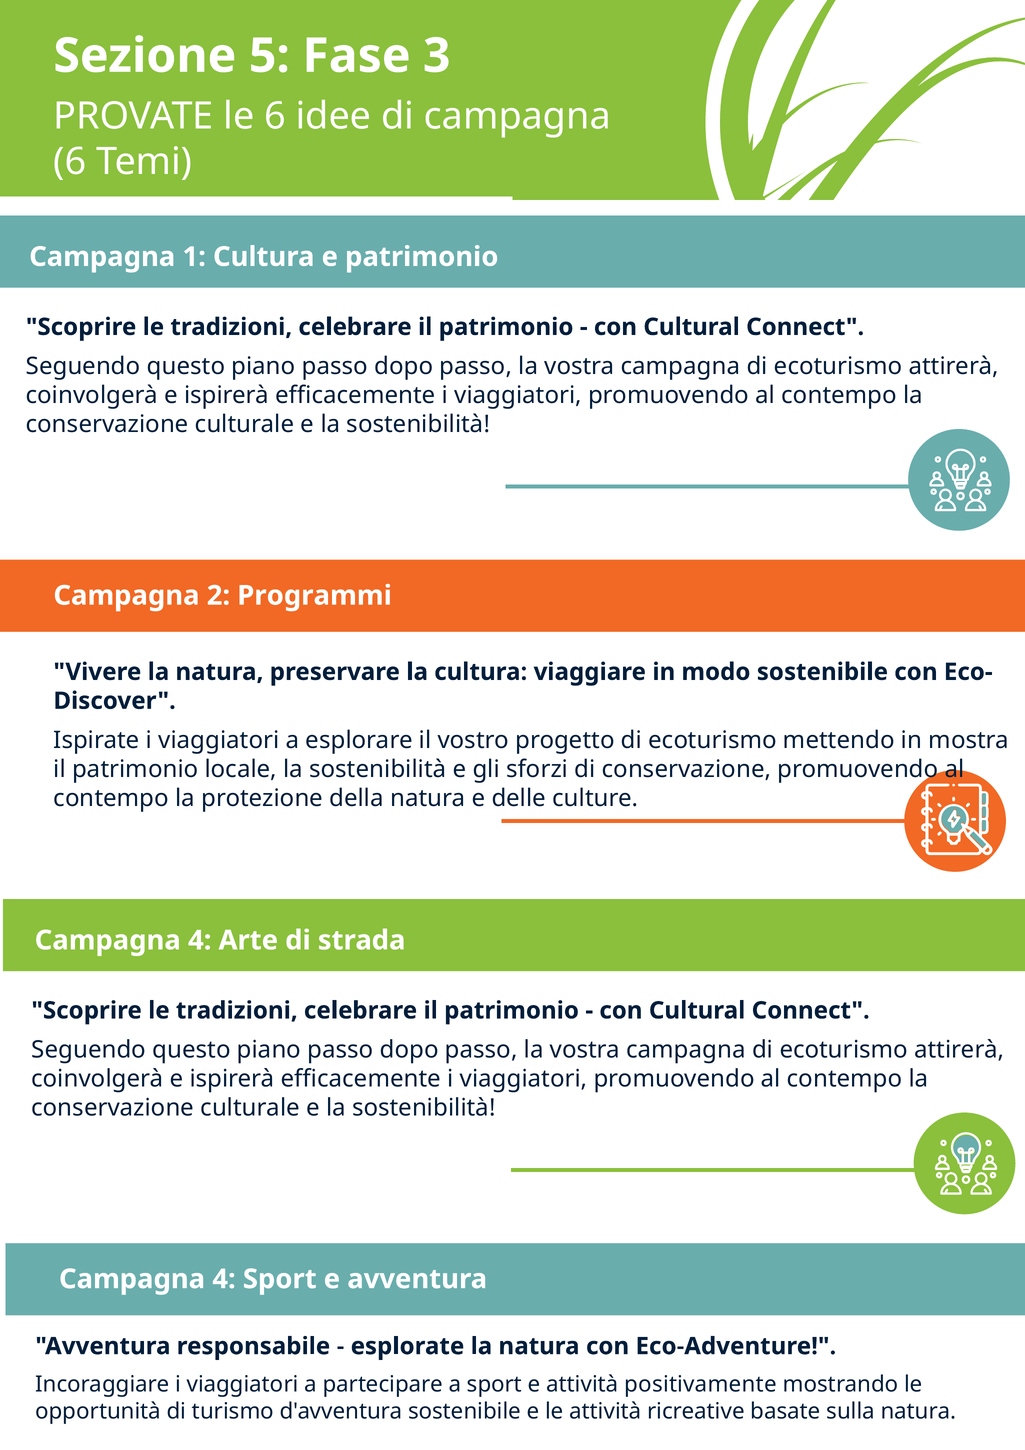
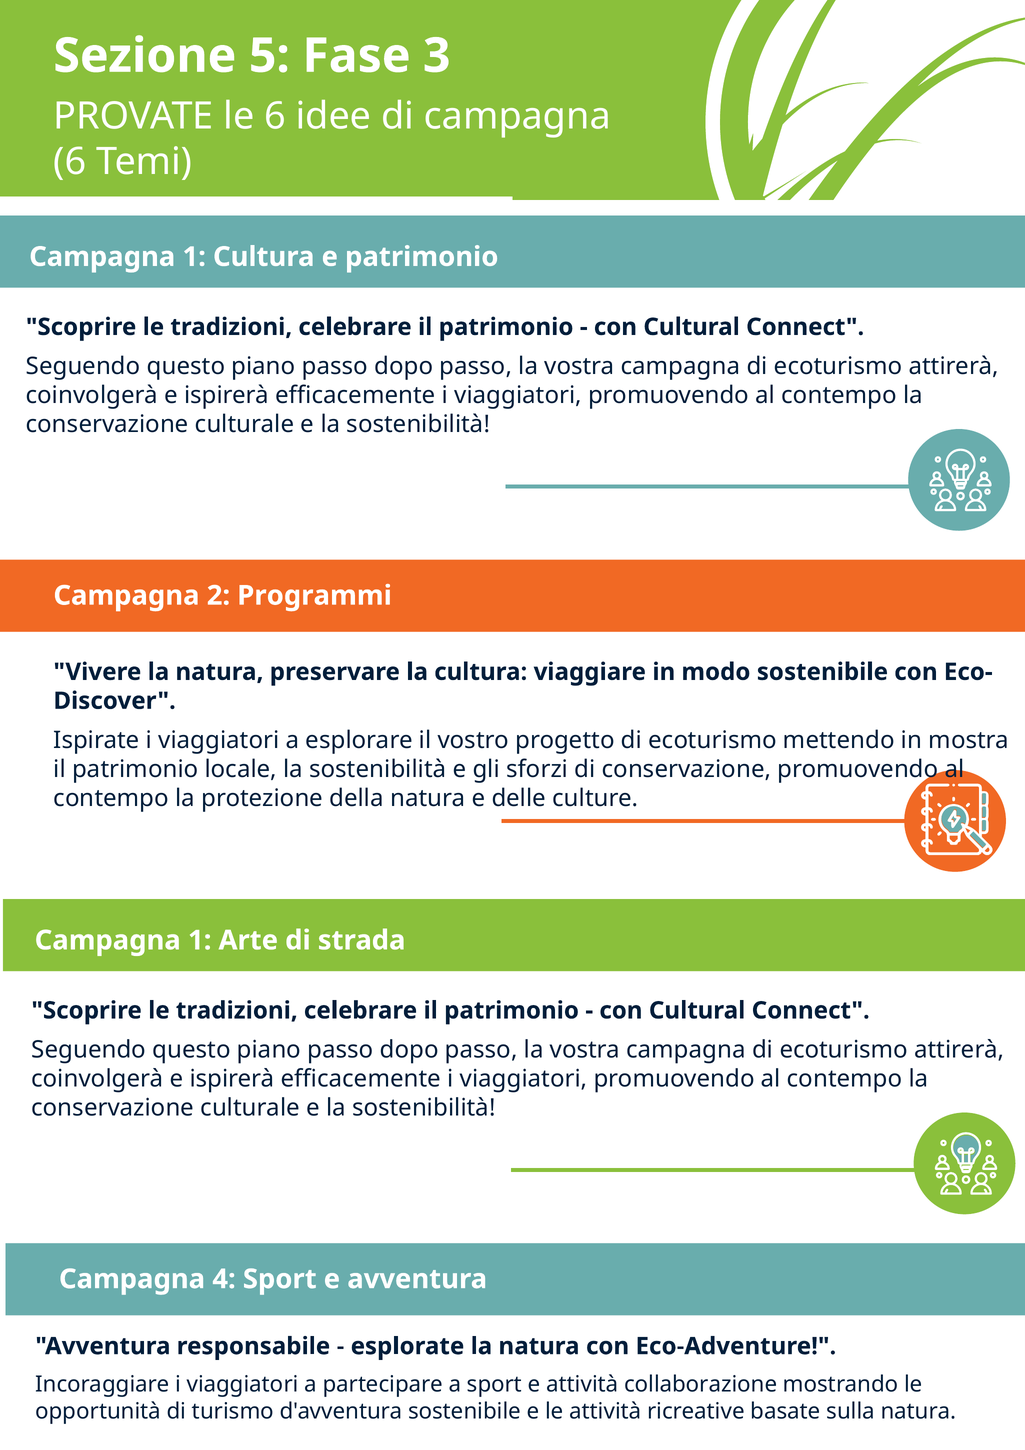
4 at (200, 940): 4 -> 1
positivamente: positivamente -> collaborazione
